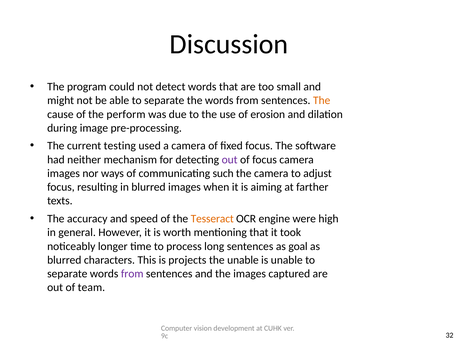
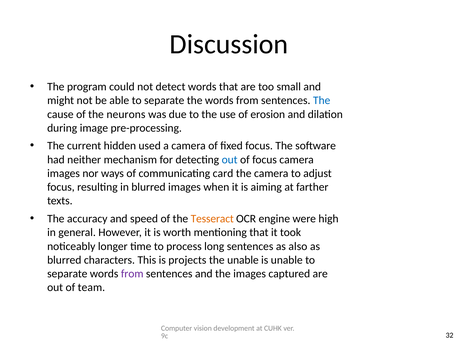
The at (322, 100) colour: orange -> blue
perform: perform -> neurons
testing: testing -> hidden
out at (230, 159) colour: purple -> blue
such: such -> card
goal: goal -> also
